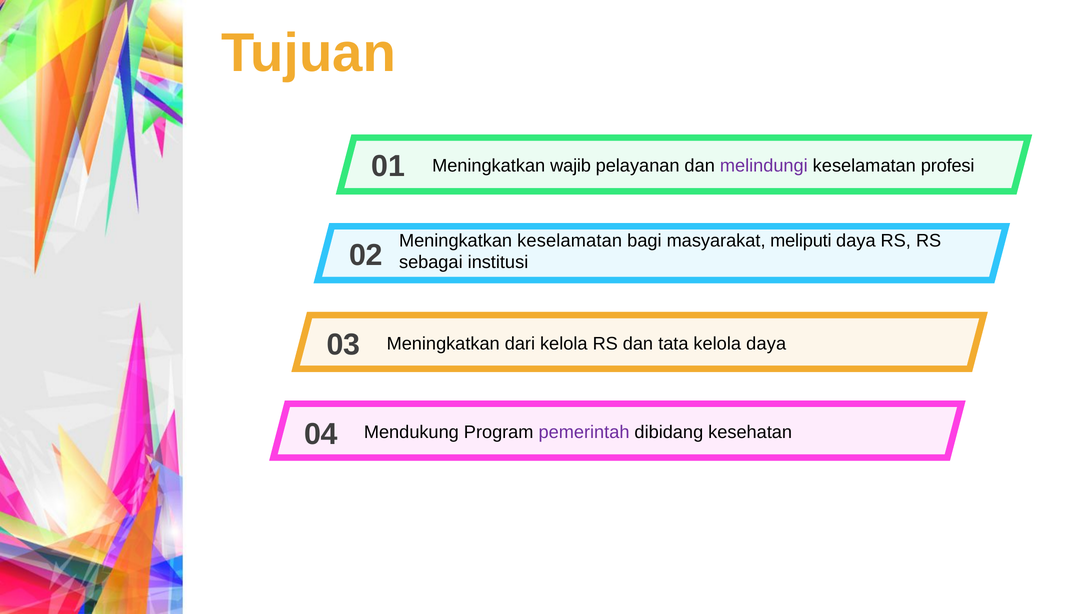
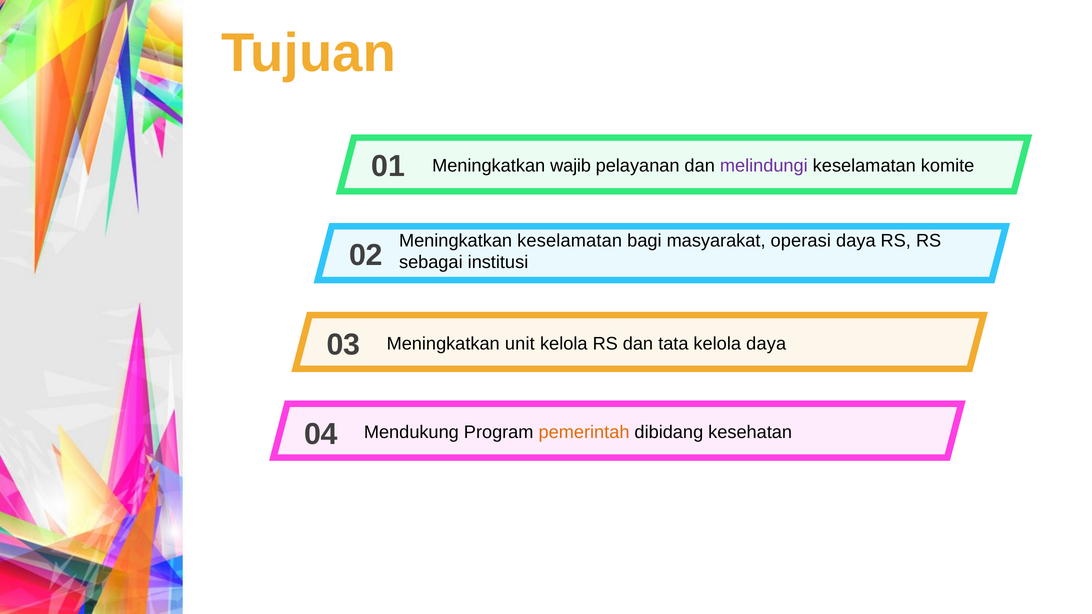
profesi: profesi -> komite
meliputi: meliputi -> operasi
dari: dari -> unit
pemerintah colour: purple -> orange
